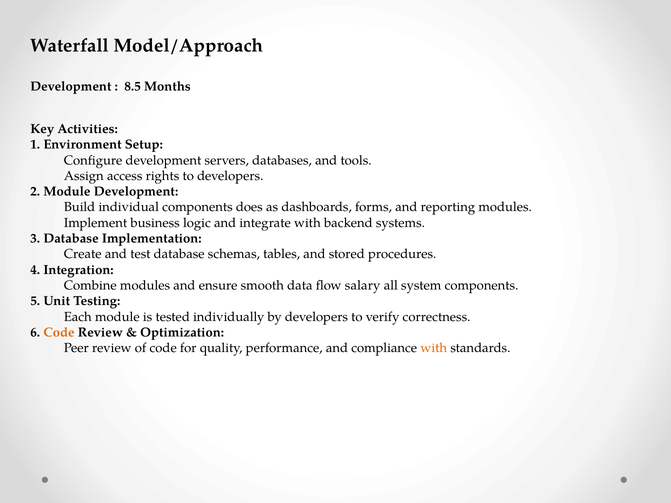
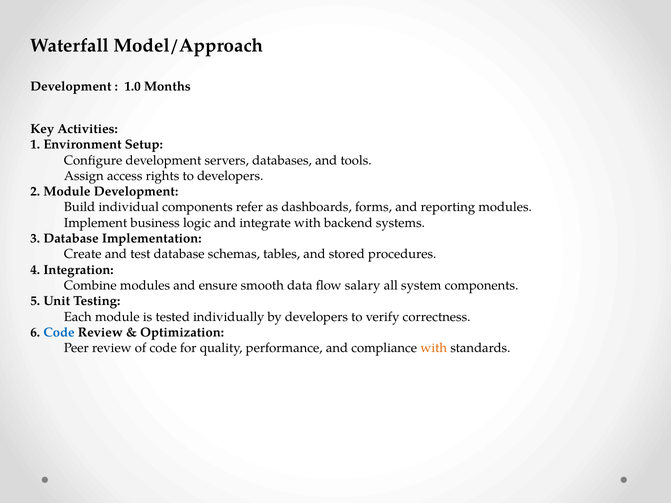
8.5: 8.5 -> 1.0
does: does -> refer
Code at (59, 333) colour: orange -> blue
